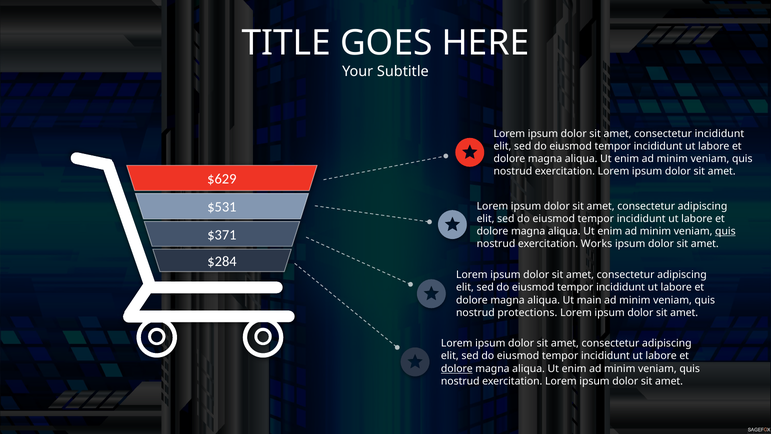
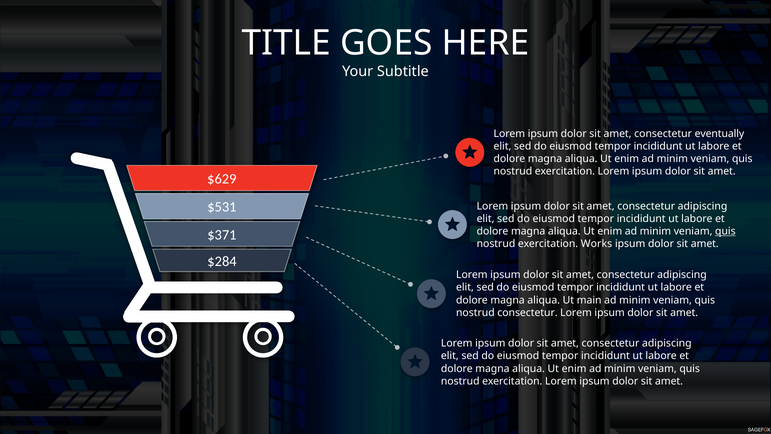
consectetur incididunt: incididunt -> eventually
nostrud protections: protections -> consectetur
dolore at (457, 368) underline: present -> none
